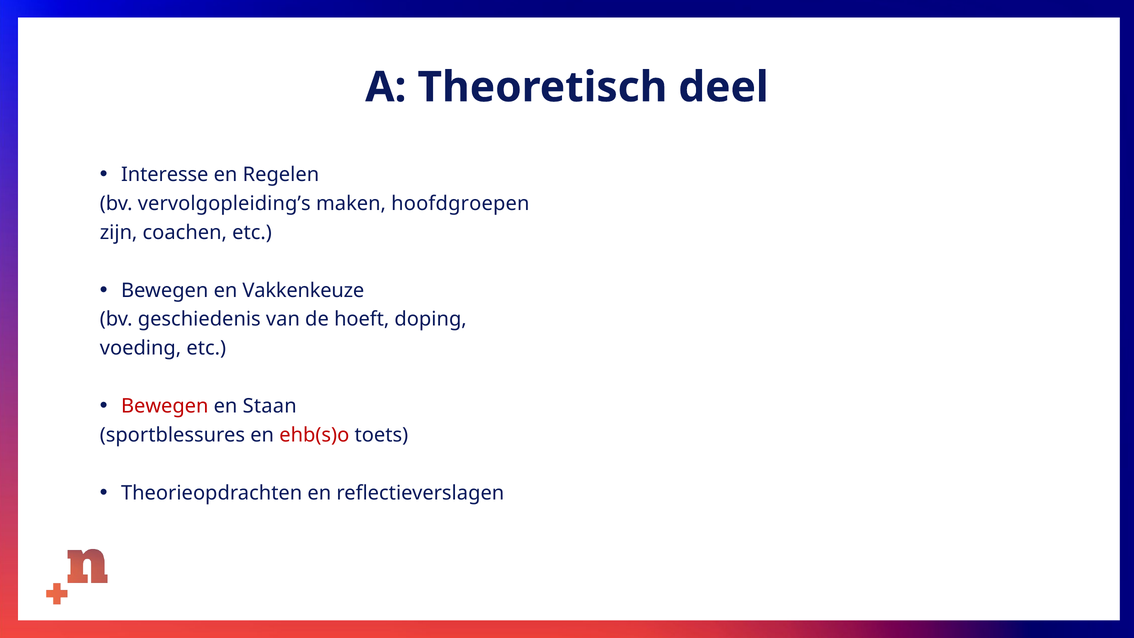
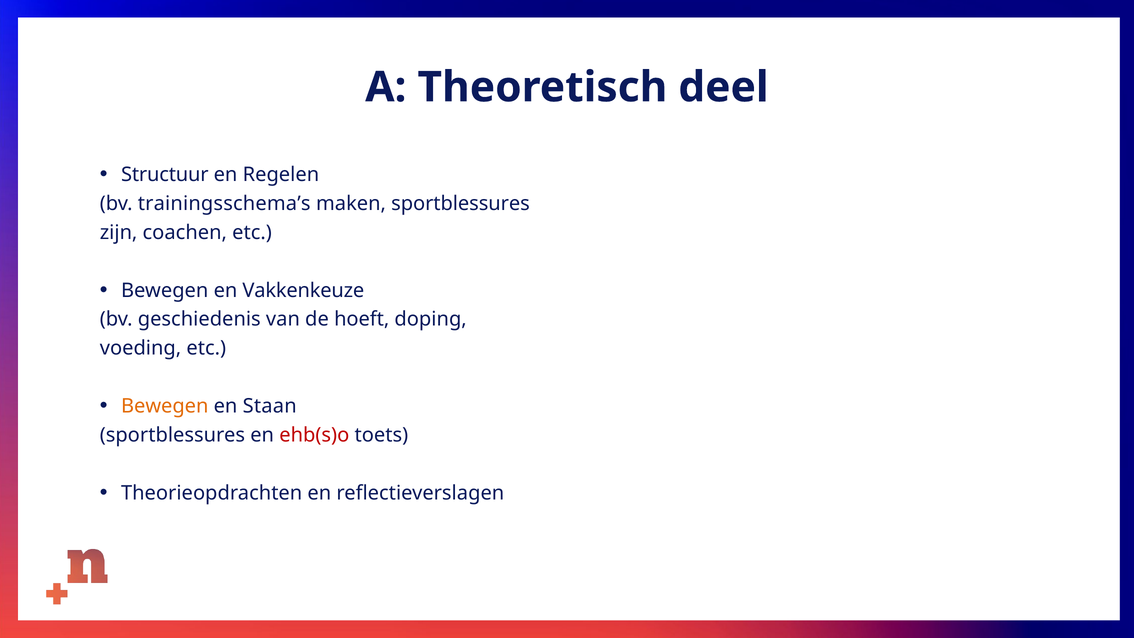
Interesse: Interesse -> Structuur
vervolgopleiding’s: vervolgopleiding’s -> trainingsschema’s
maken hoofdgroepen: hoofdgroepen -> sportblessures
Bewegen at (165, 406) colour: red -> orange
